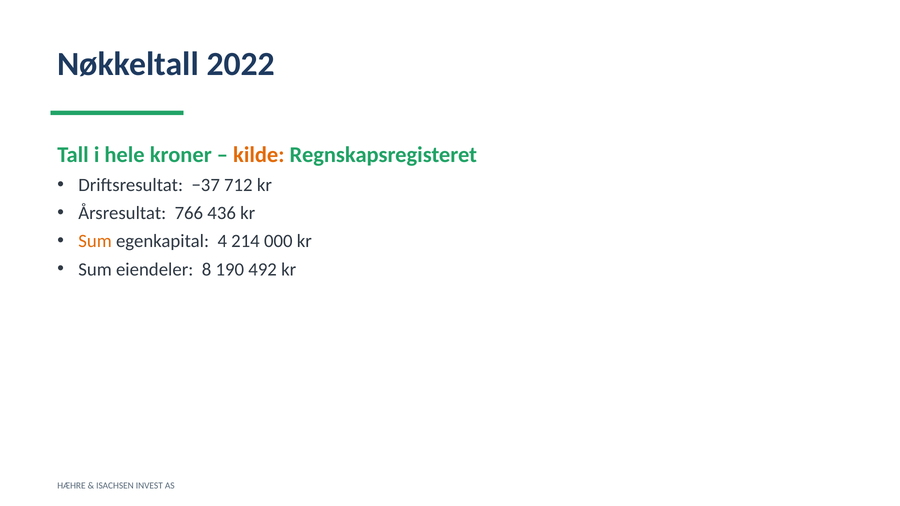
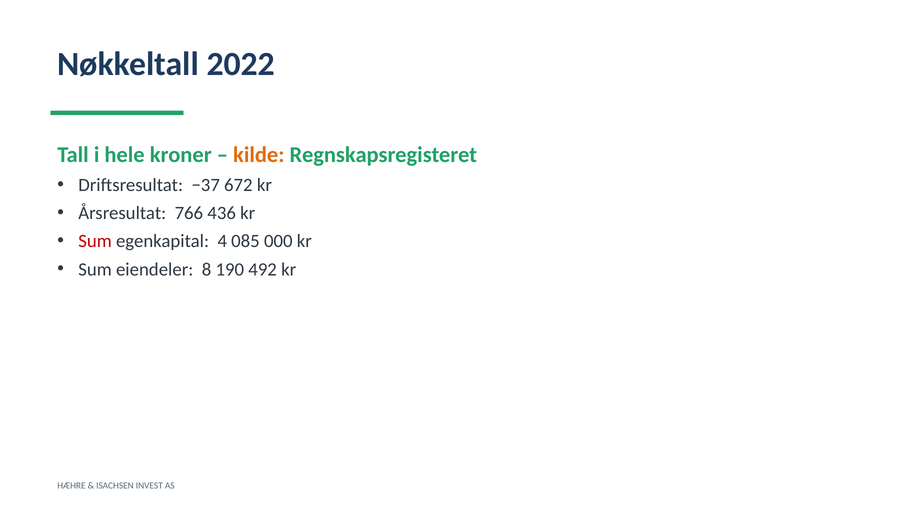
712: 712 -> 672
Sum at (95, 241) colour: orange -> red
214: 214 -> 085
